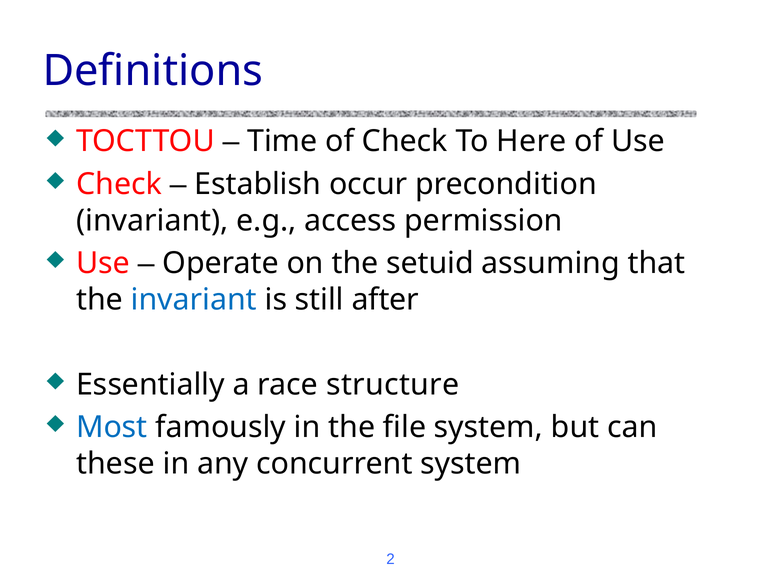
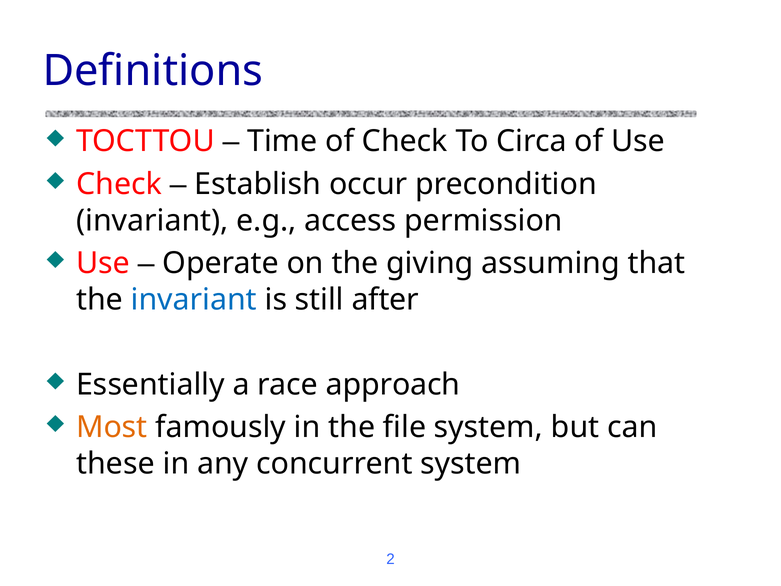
Here: Here -> Circa
setuid: setuid -> giving
structure: structure -> approach
Most colour: blue -> orange
